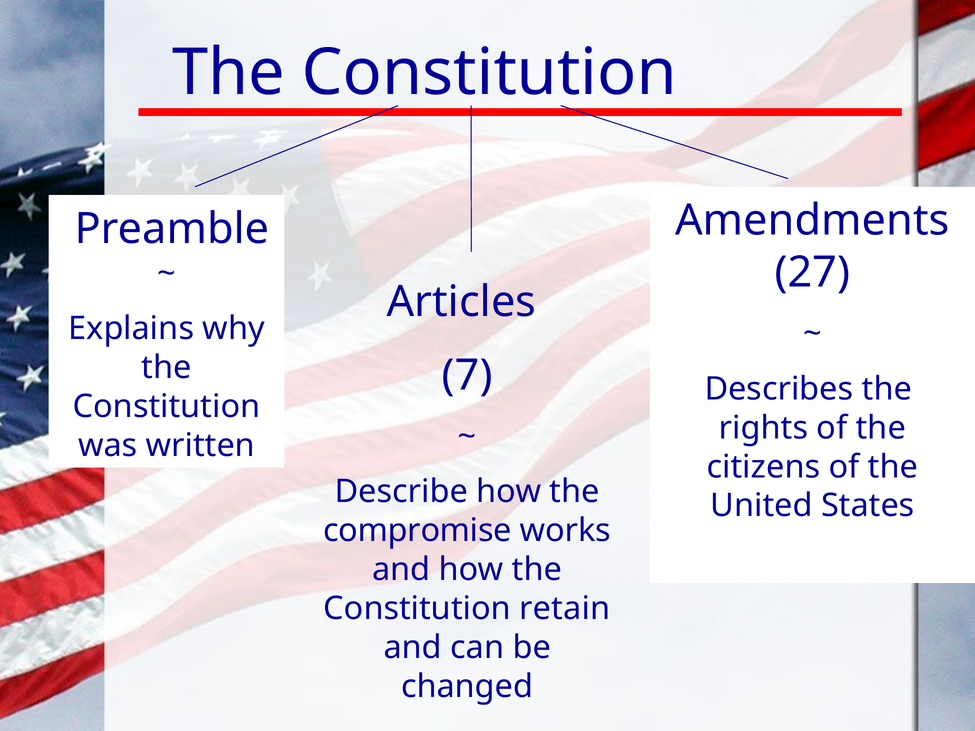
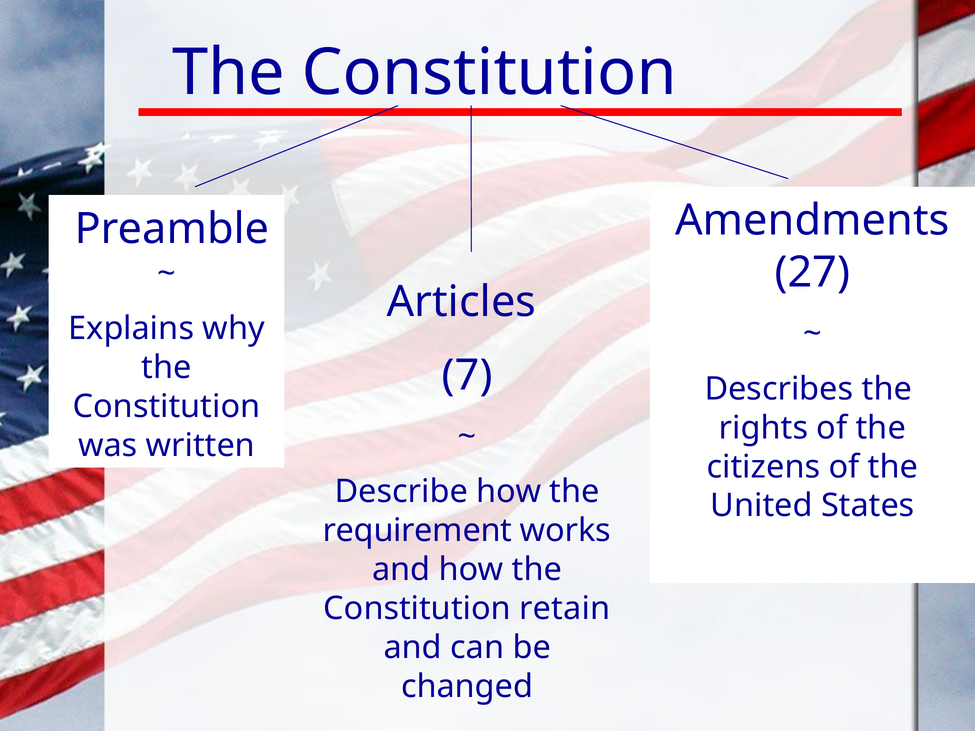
compromise: compromise -> requirement
